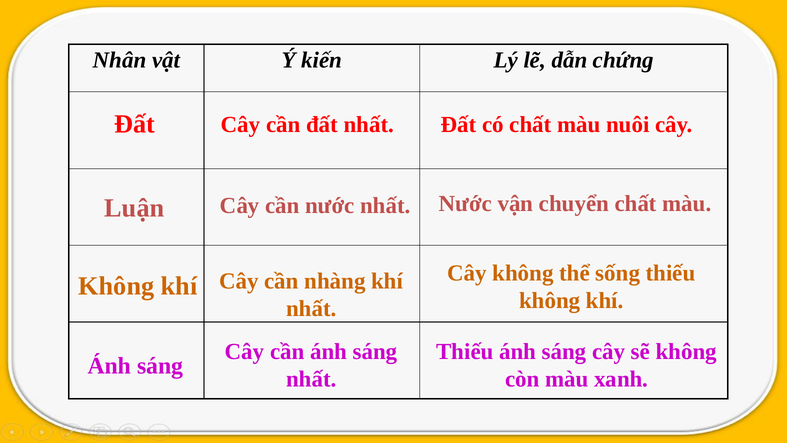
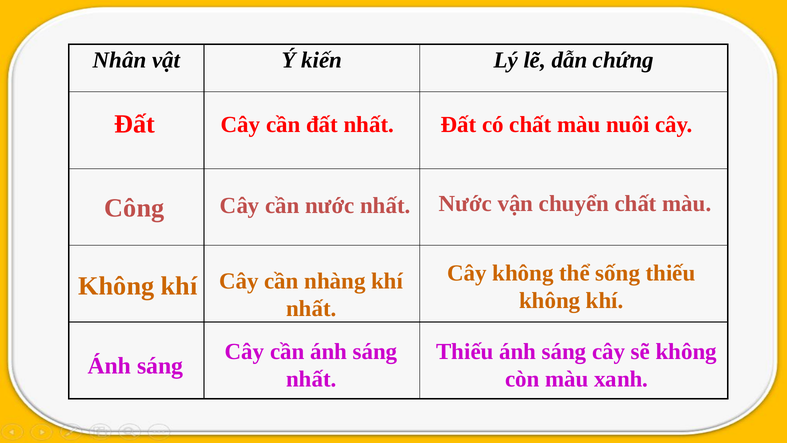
Luận: Luận -> Công
